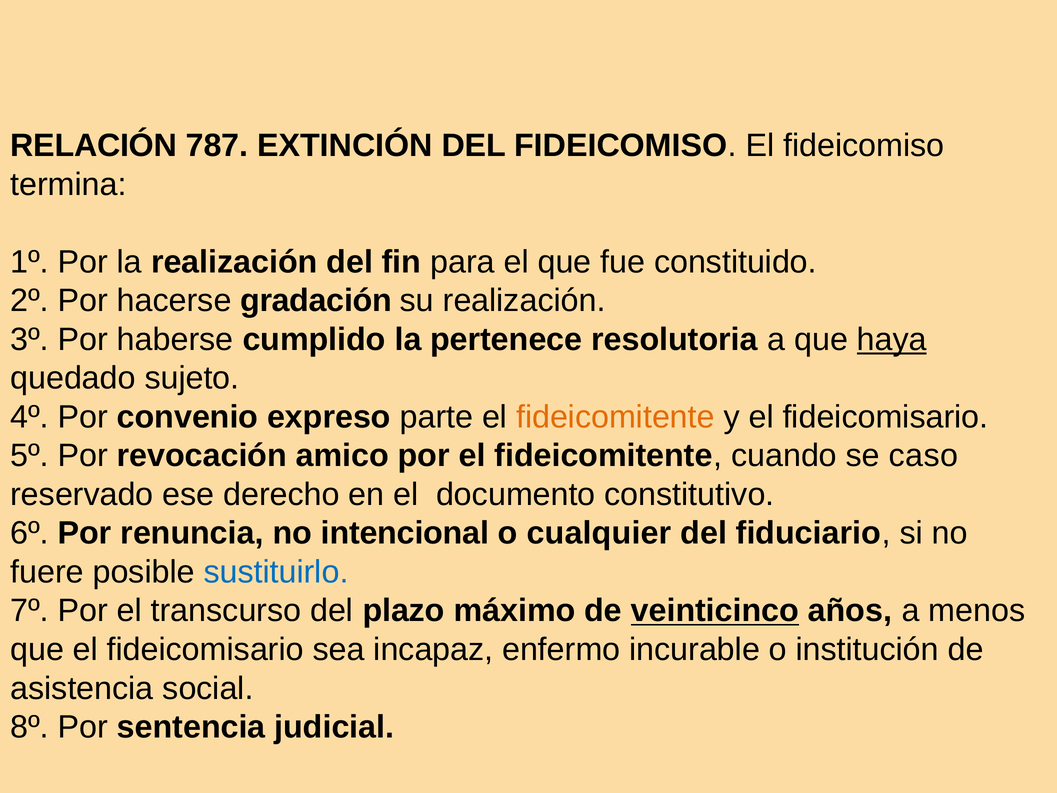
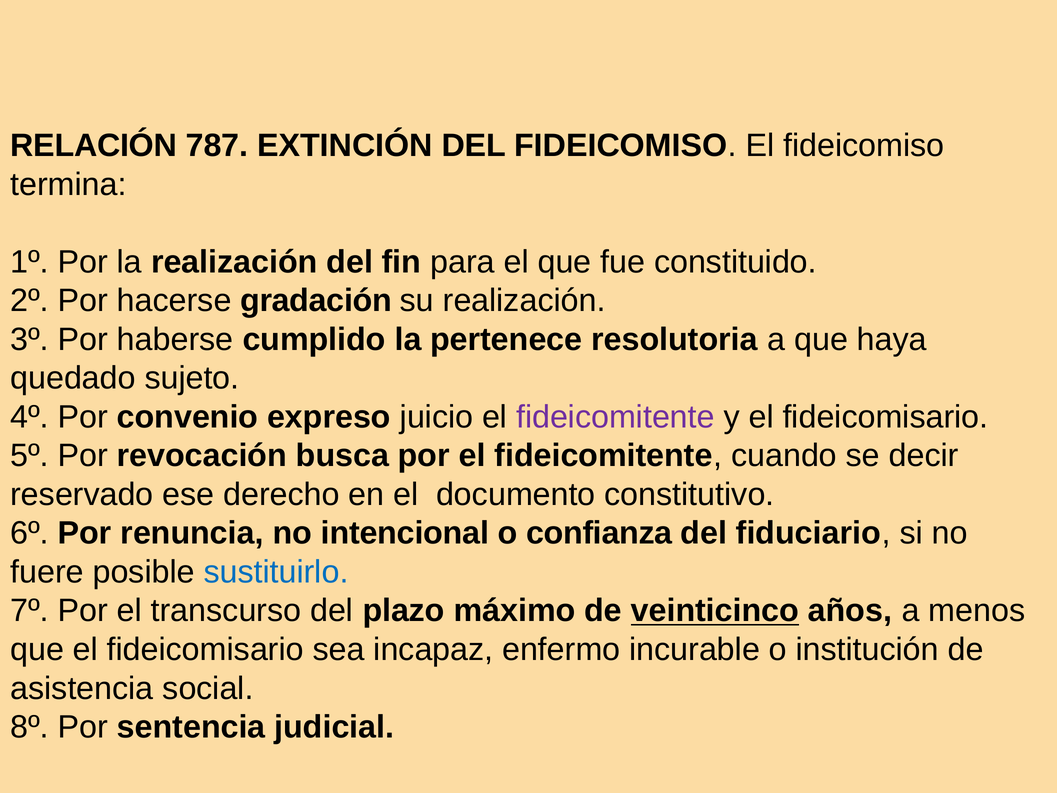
haya underline: present -> none
parte: parte -> juicio
fideicomitente at (615, 417) colour: orange -> purple
amico: amico -> busca
caso: caso -> decir
cualquier: cualquier -> confianza
